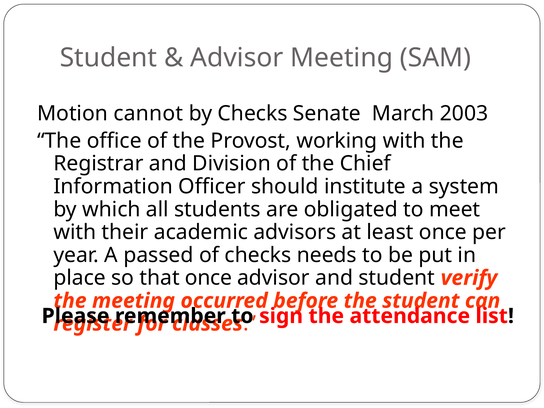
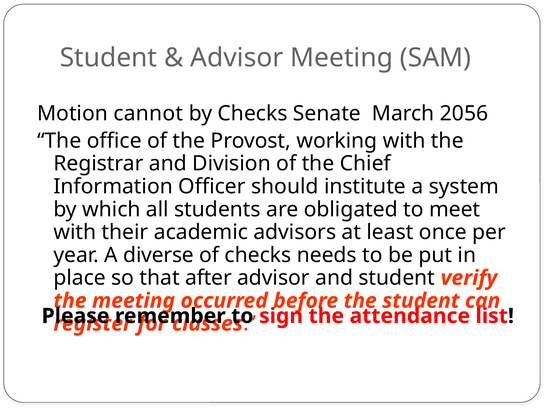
2003: 2003 -> 2056
passed: passed -> diverse
that once: once -> after
